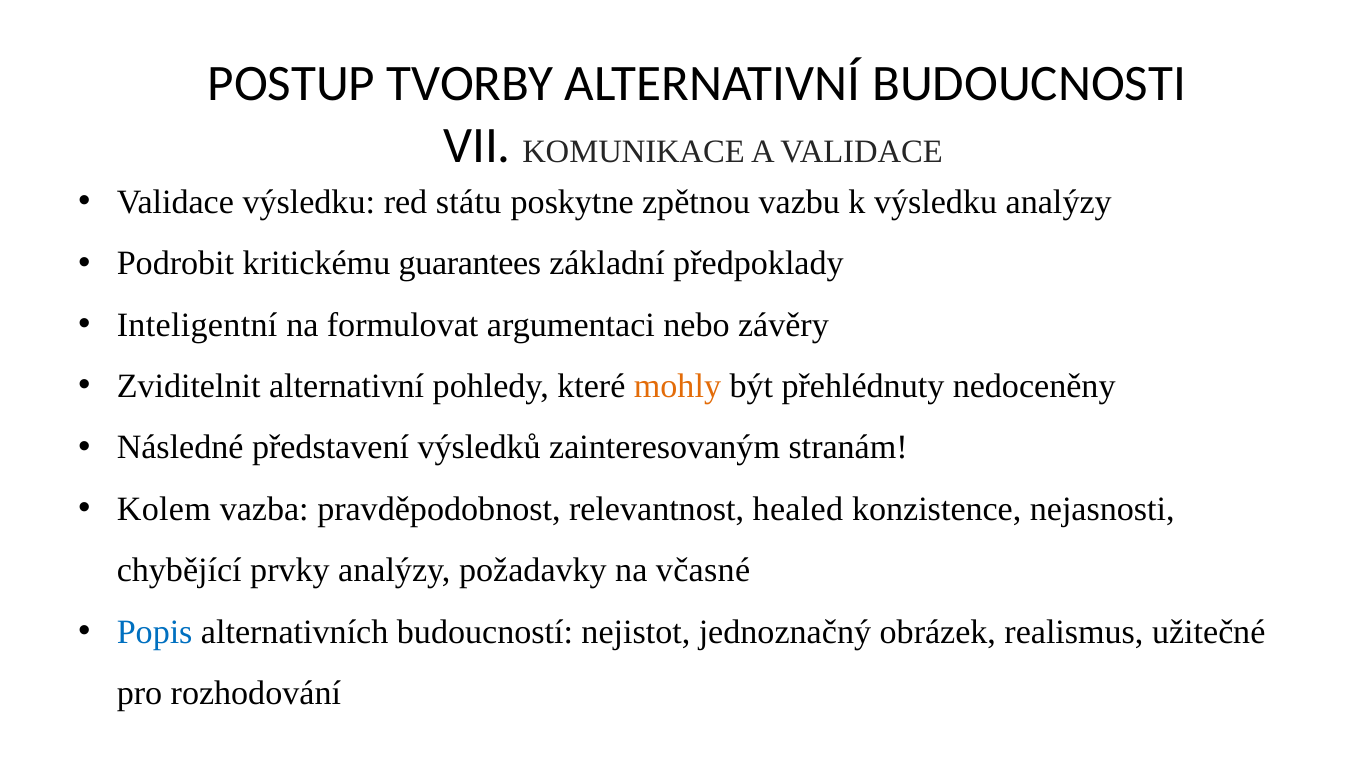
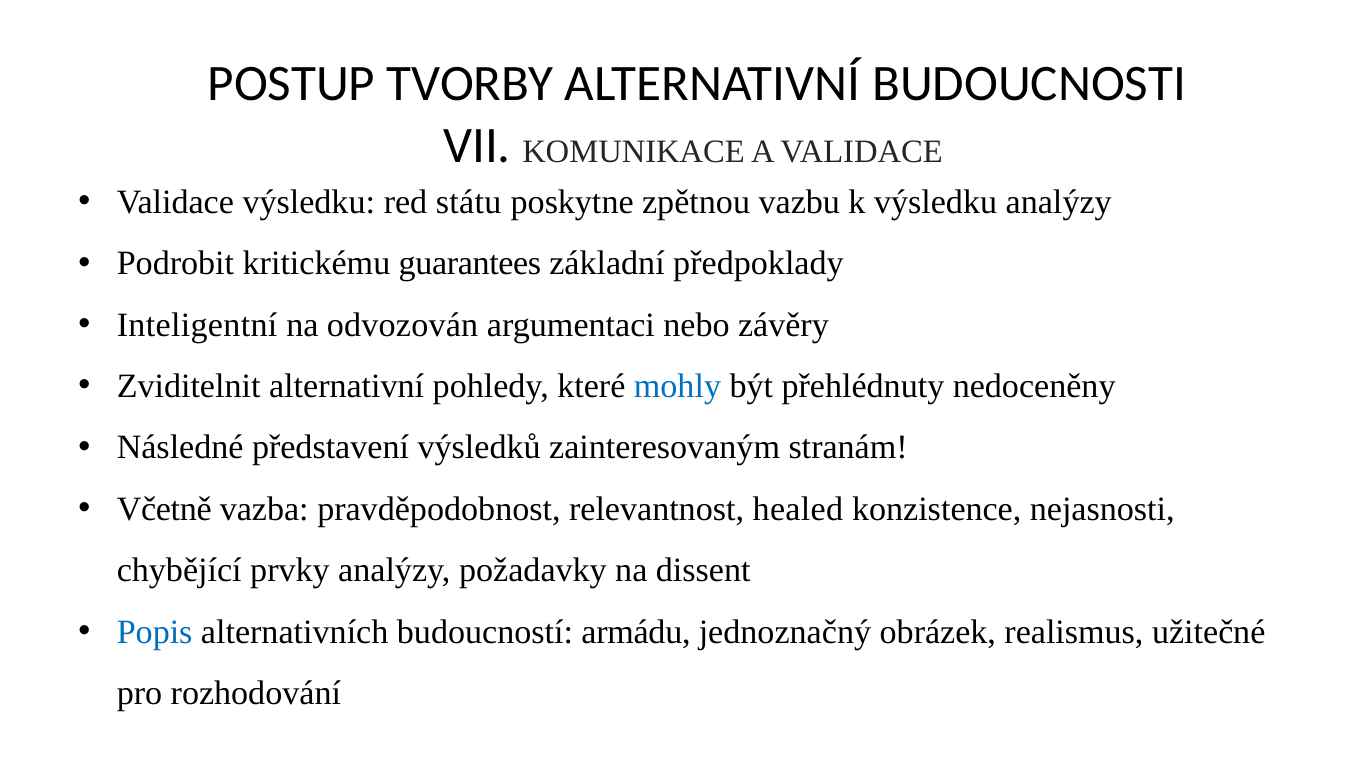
formulovat: formulovat -> odvozován
mohly colour: orange -> blue
Kolem: Kolem -> Včetně
včasné: včasné -> dissent
nejistot: nejistot -> armádu
